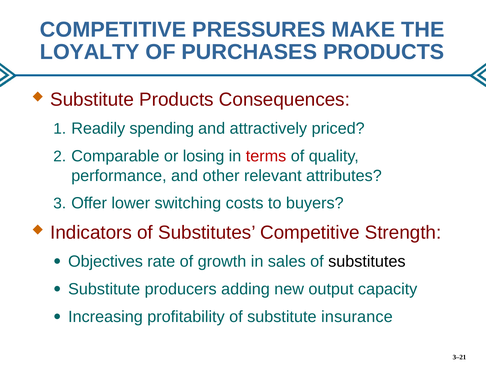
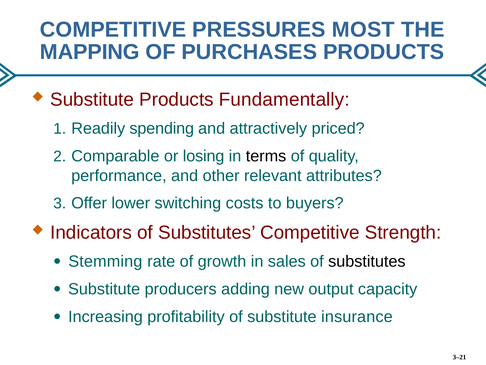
MAKE: MAKE -> MOST
LOYALTY: LOYALTY -> MAPPING
Consequences: Consequences -> Fundamentally
terms colour: red -> black
Objectives: Objectives -> Stemming
